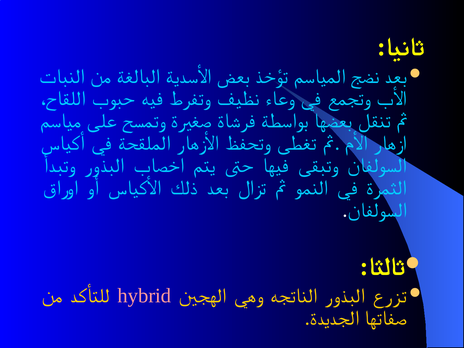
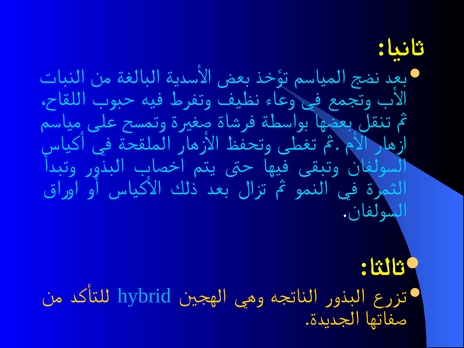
hybrid colour: pink -> light blue
